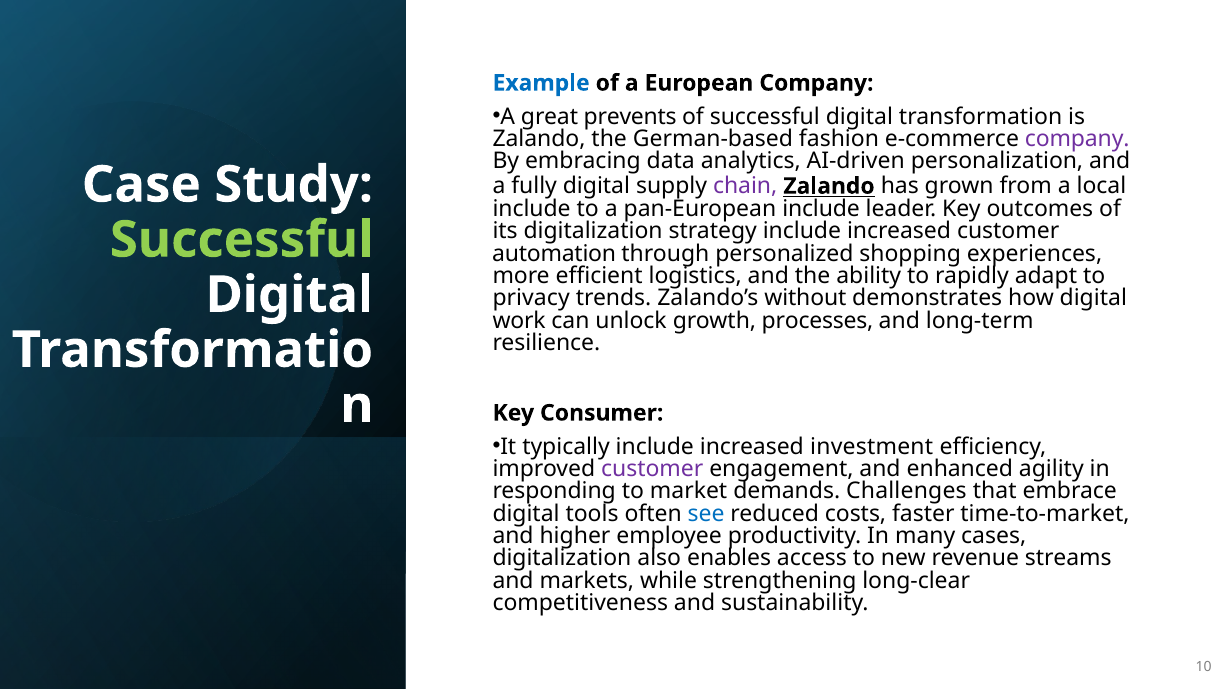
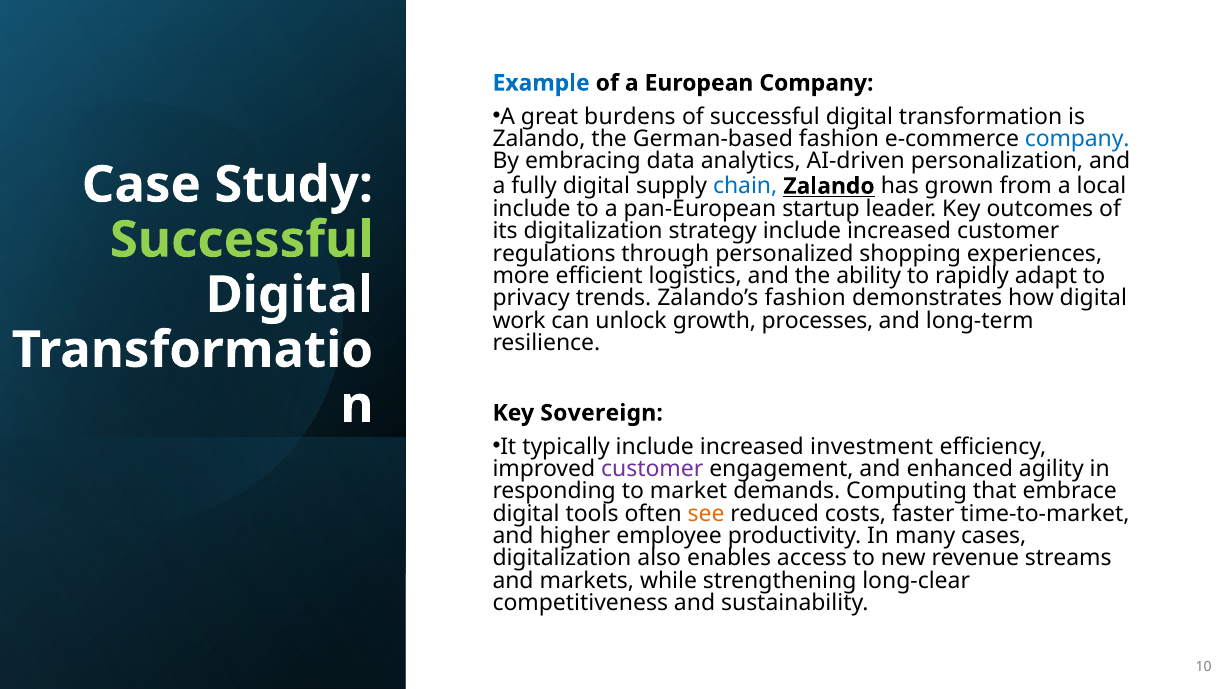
prevents: prevents -> burdens
company at (1077, 139) colour: purple -> blue
chain colour: purple -> blue
pan-European include: include -> startup
automation: automation -> regulations
Zalando’s without: without -> fashion
Consumer: Consumer -> Sovereign
Challenges: Challenges -> Computing
see colour: blue -> orange
